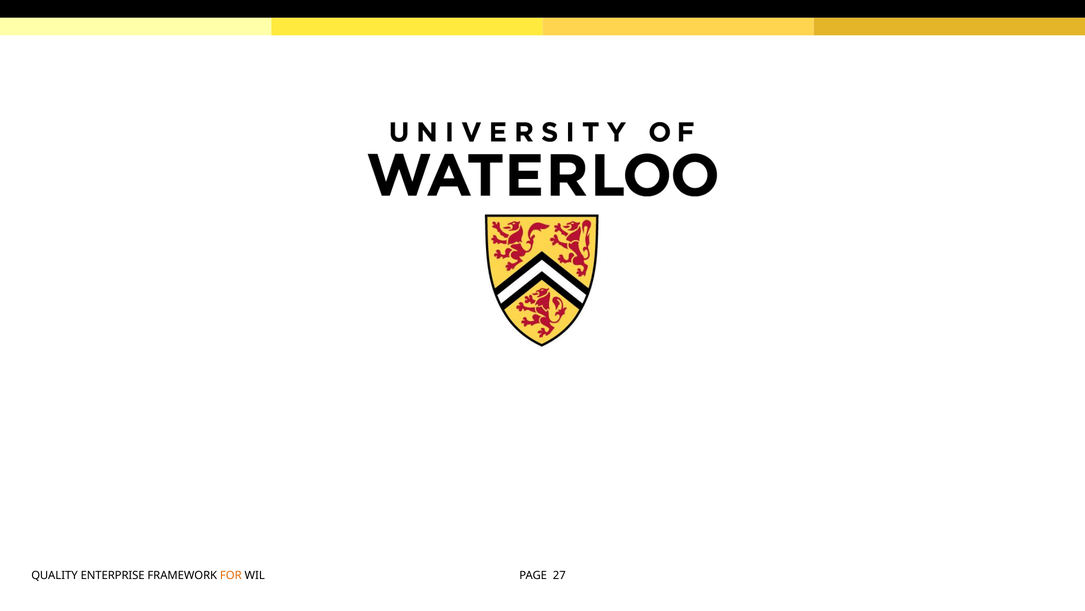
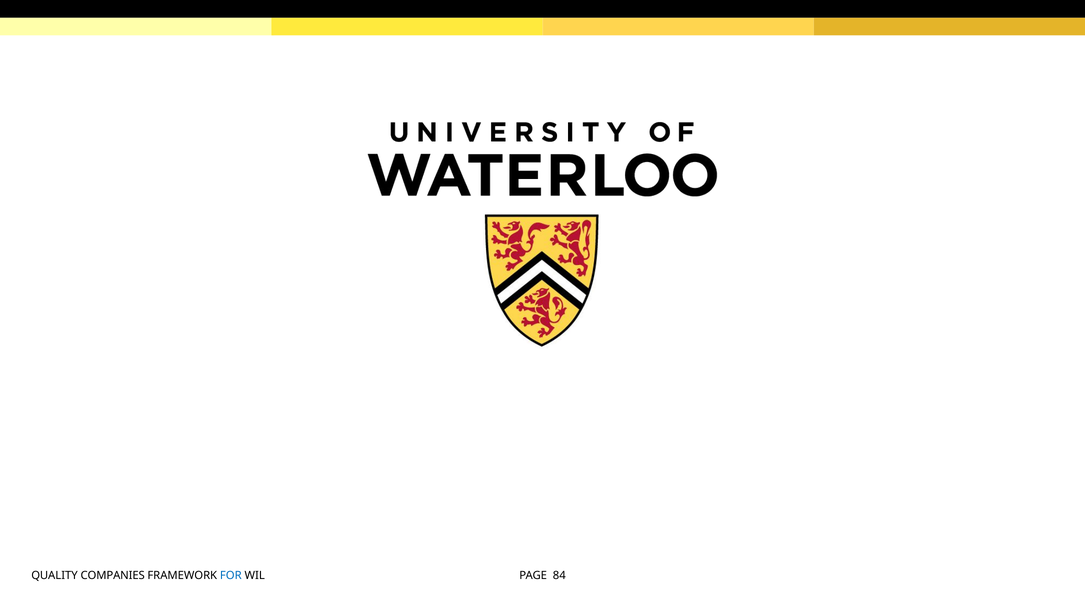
ENTERPRISE: ENTERPRISE -> COMPANIES
FOR colour: orange -> blue
27: 27 -> 84
